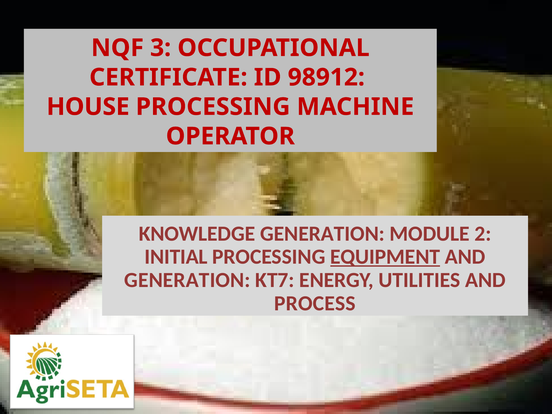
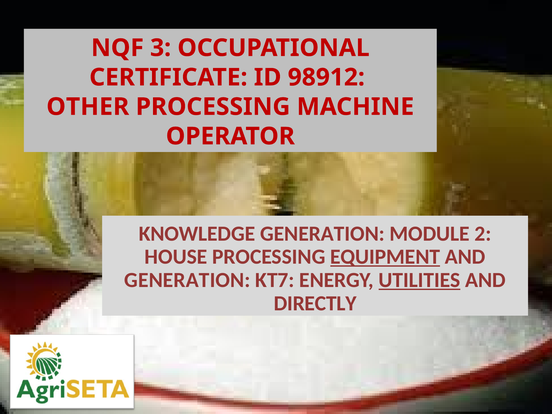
HOUSE: HOUSE -> OTHER
INITIAL: INITIAL -> HOUSE
UTILITIES underline: none -> present
PROCESS: PROCESS -> DIRECTLY
